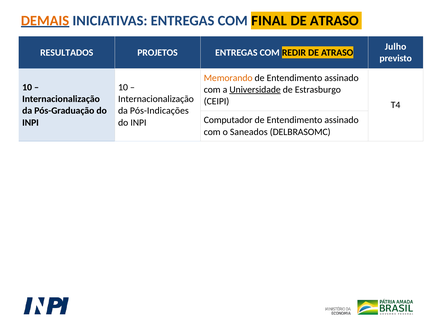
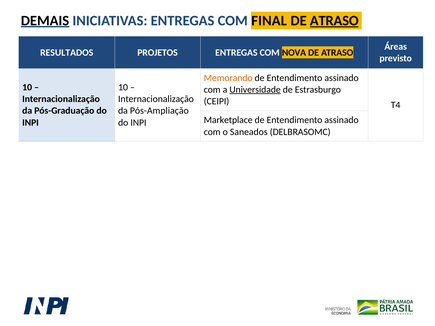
DEMAIS colour: orange -> black
ATRASO at (334, 21) underline: none -> present
Julho: Julho -> Áreas
REDIR: REDIR -> NOVA
Pós-Indicações: Pós-Indicações -> Pós-Ampliação
Computador: Computador -> Marketplace
